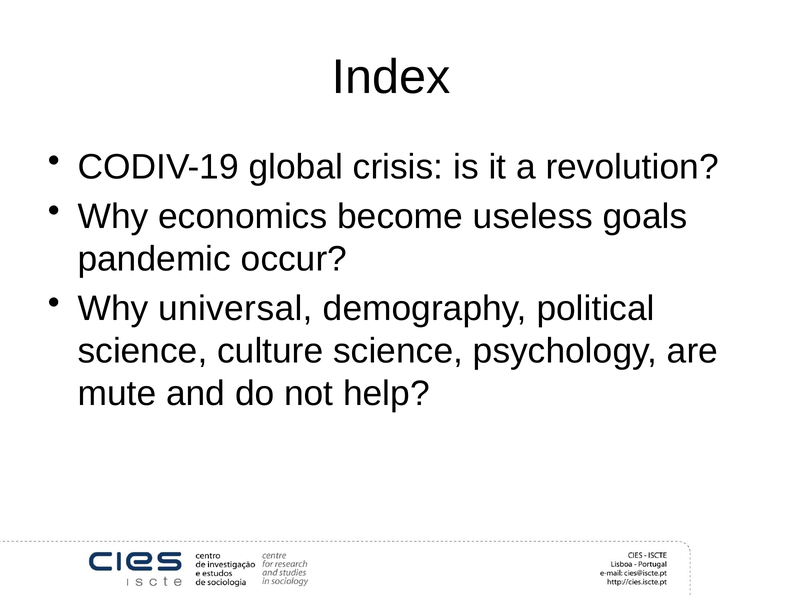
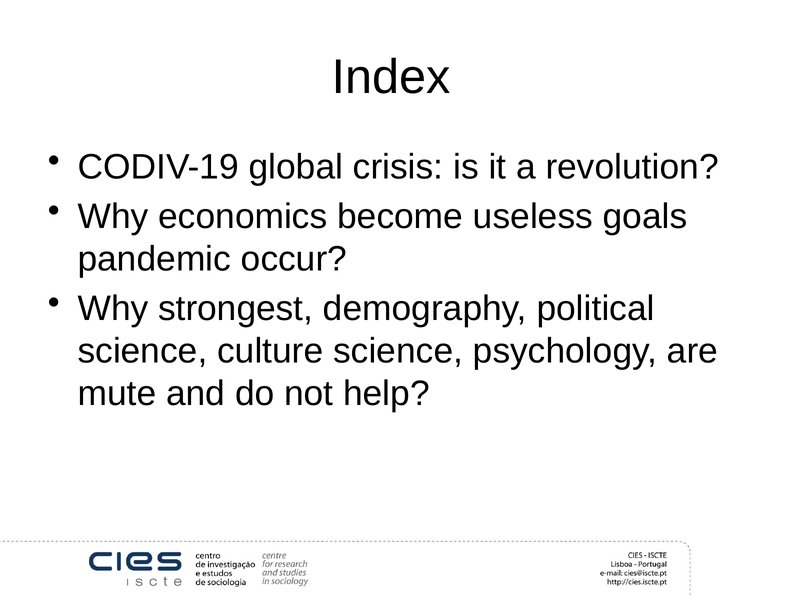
universal: universal -> strongest
